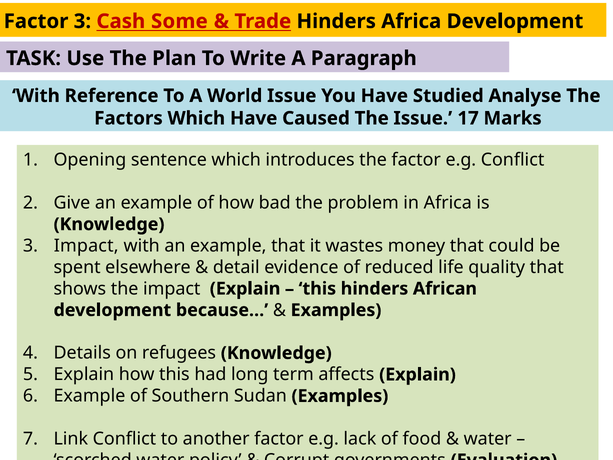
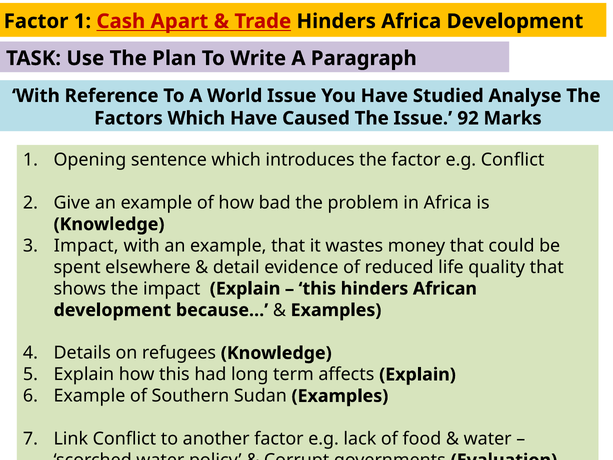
Factor 3: 3 -> 1
Some: Some -> Apart
17: 17 -> 92
